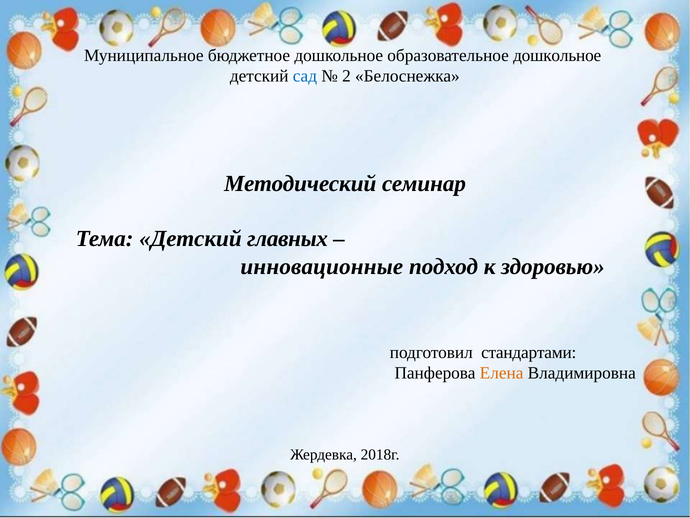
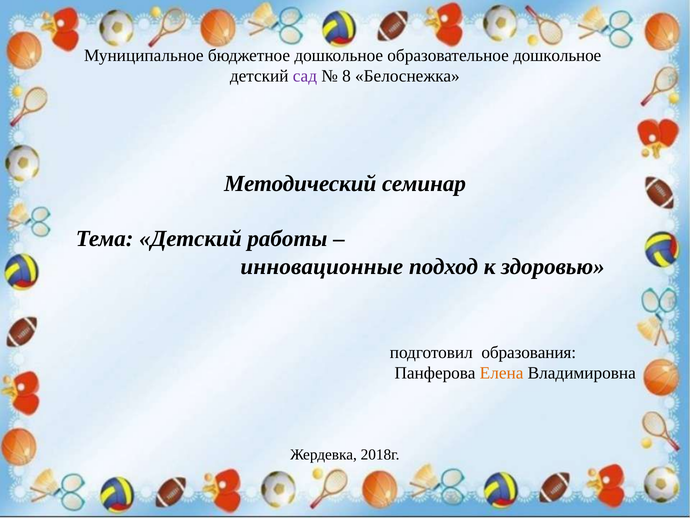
сад colour: blue -> purple
2: 2 -> 8
главных: главных -> работы
стандартами: стандартами -> образования
